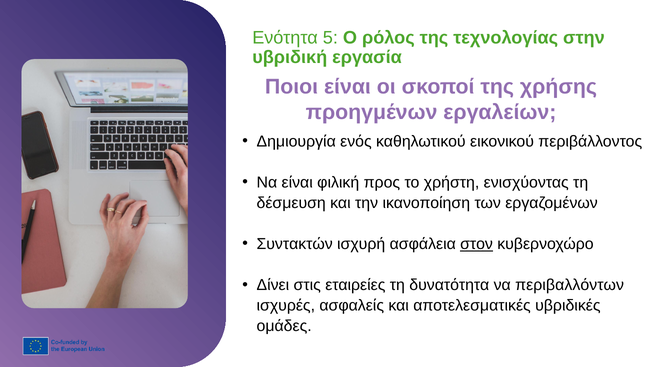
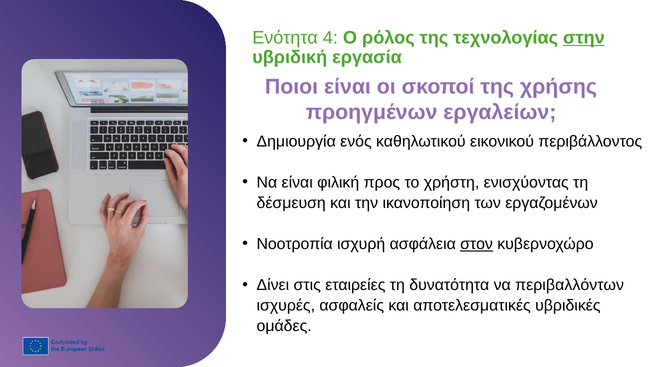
5: 5 -> 4
στην underline: none -> present
Συντακτών: Συντακτών -> Νοοτροπία
